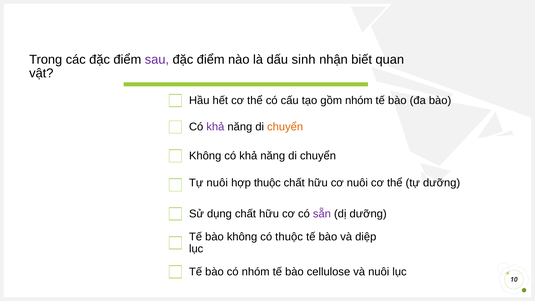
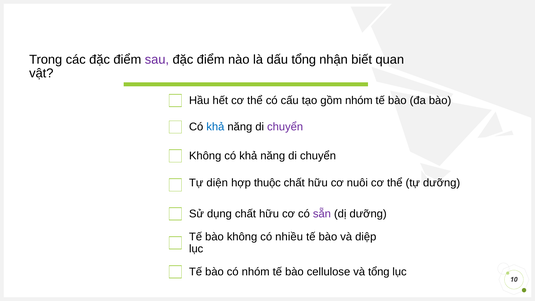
dấu sinh: sinh -> tổng
khả at (215, 127) colour: purple -> blue
chuyển at (285, 127) colour: orange -> purple
Tự nuôi: nuôi -> diện
có thuộc: thuộc -> nhiều
và nuôi: nuôi -> tổng
